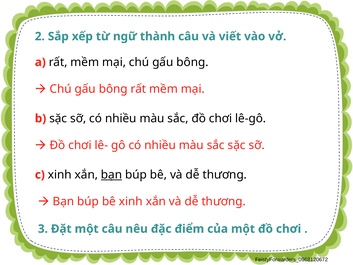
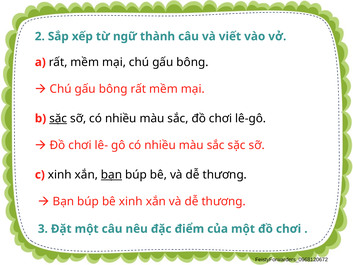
sặc at (58, 118) underline: none -> present
